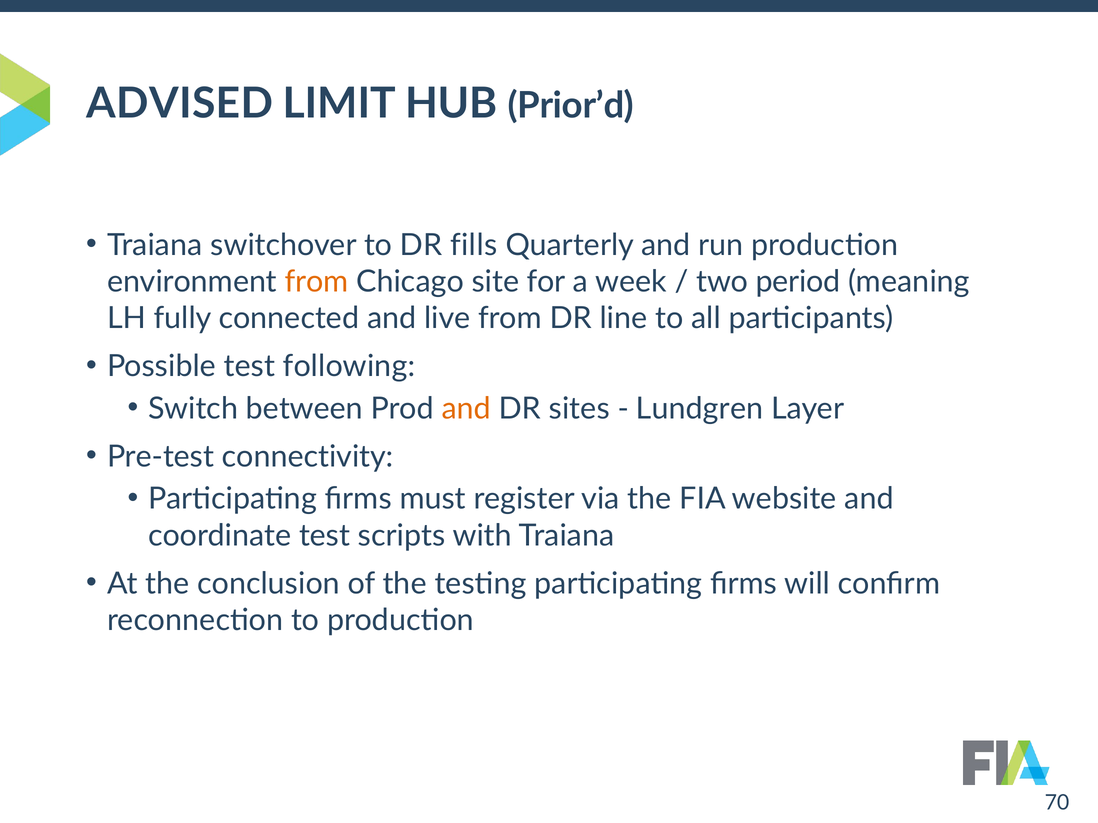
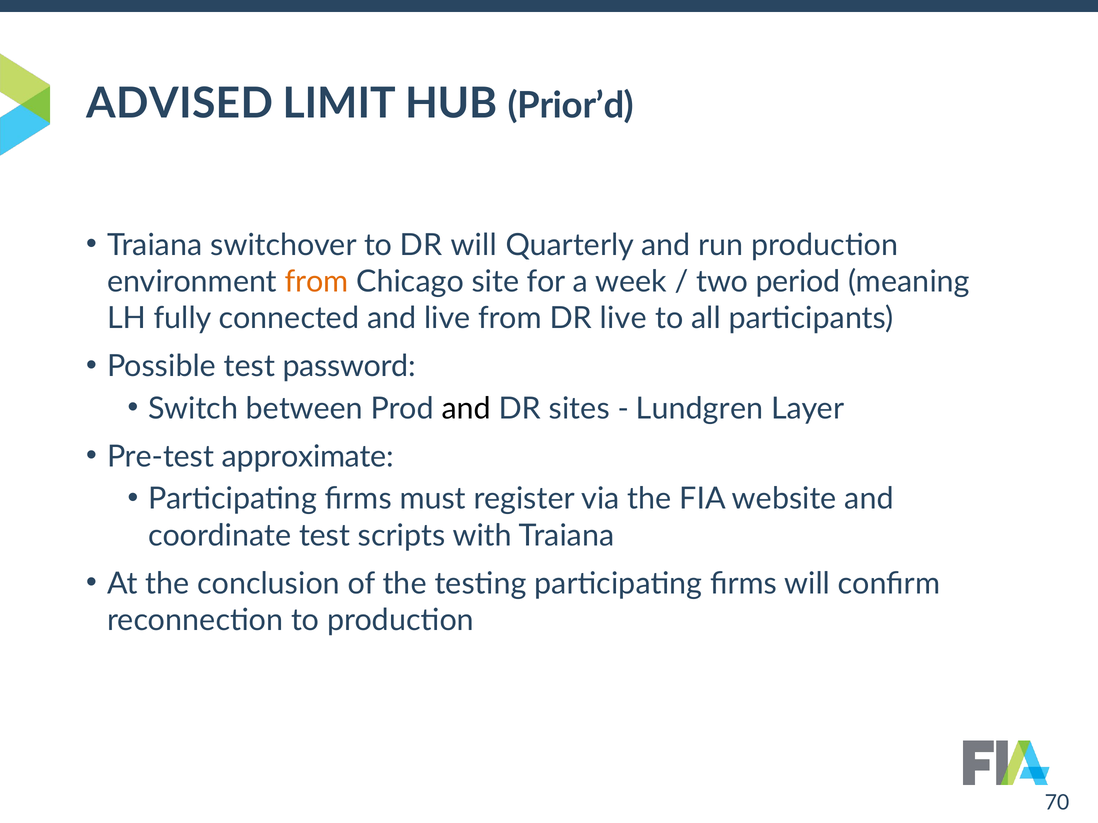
DR fills: fills -> will
DR line: line -> live
following: following -> password
and at (466, 409) colour: orange -> black
connectivity: connectivity -> approximate
